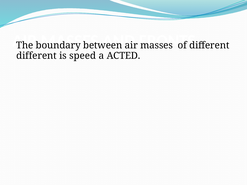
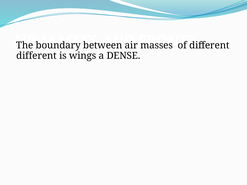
speed: speed -> wings
ACTED: ACTED -> DENSE
